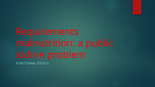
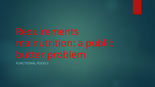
iodine: iodine -> butter
